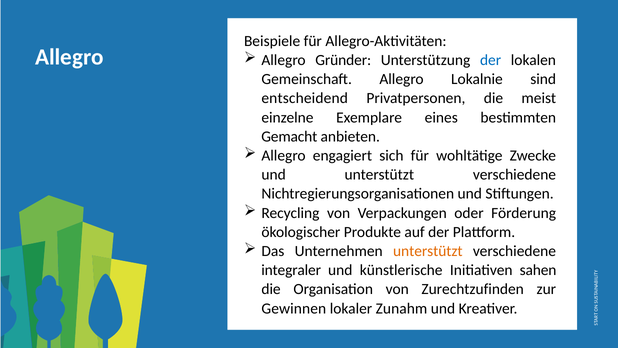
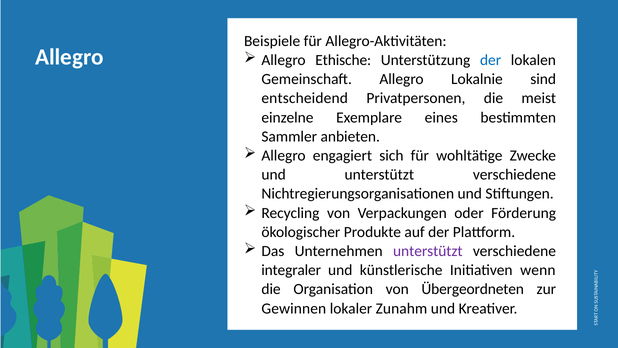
Gründer: Gründer -> Ethische
Gemacht: Gemacht -> Sammler
unterstützt at (428, 251) colour: orange -> purple
sahen: sahen -> wenn
Zurechtzufinden: Zurechtzufinden -> Übergeordneten
